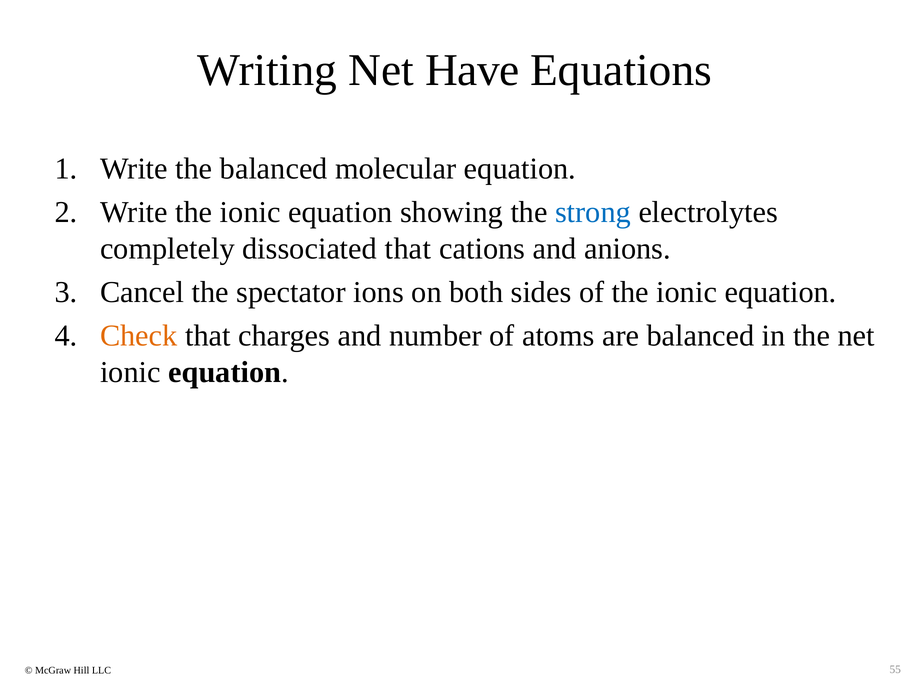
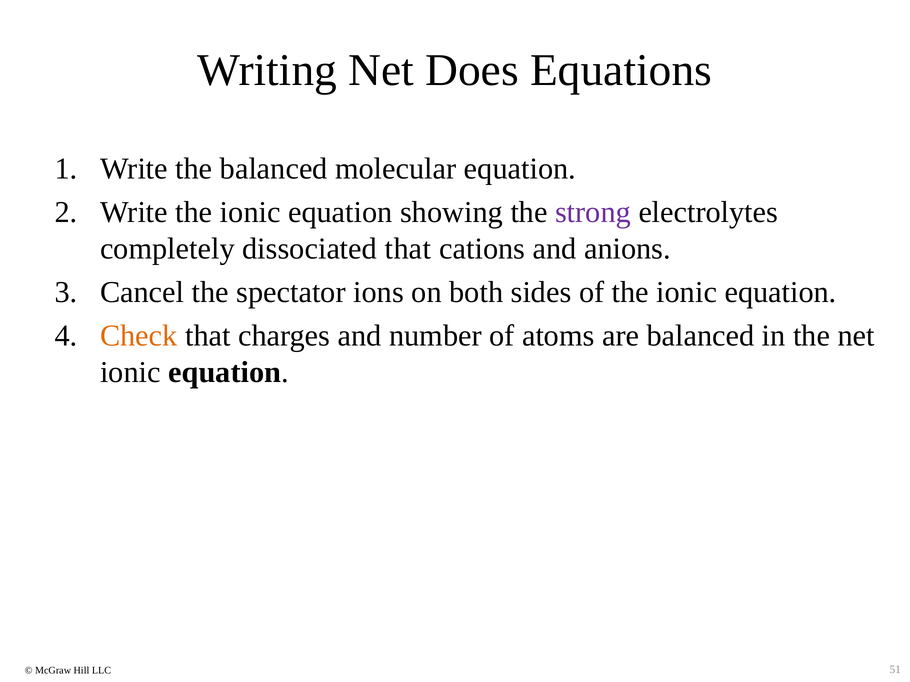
Have: Have -> Does
strong colour: blue -> purple
55: 55 -> 51
